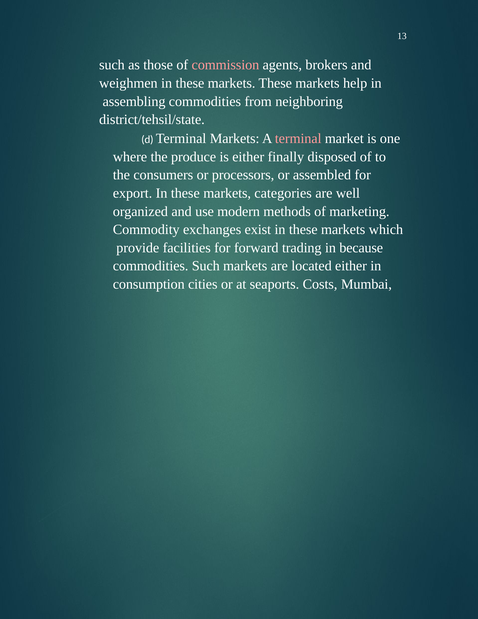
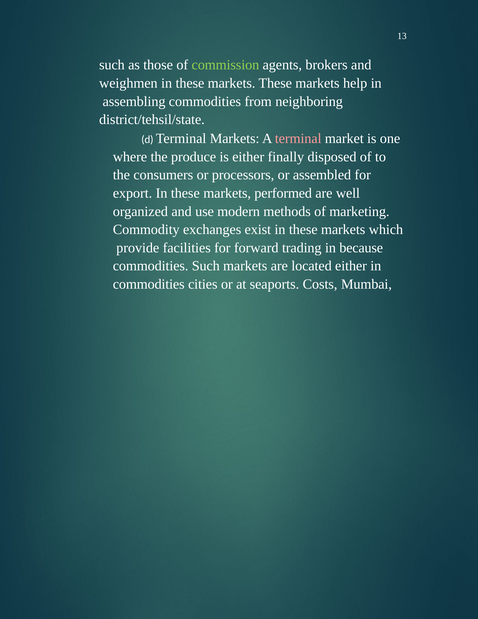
commission colour: pink -> light green
categories: categories -> performed
consumption at (149, 284): consumption -> commodities
